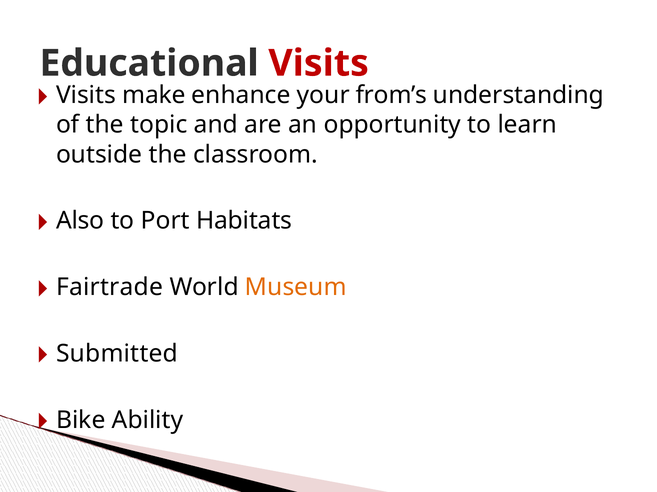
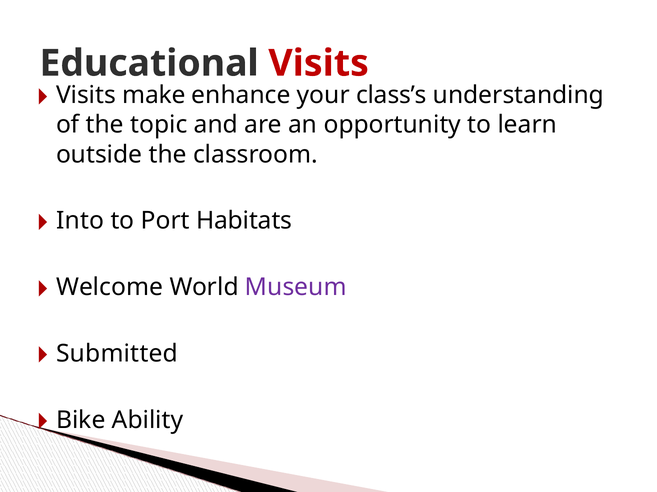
from’s: from’s -> class’s
Also: Also -> Into
Fairtrade: Fairtrade -> Welcome
Museum colour: orange -> purple
